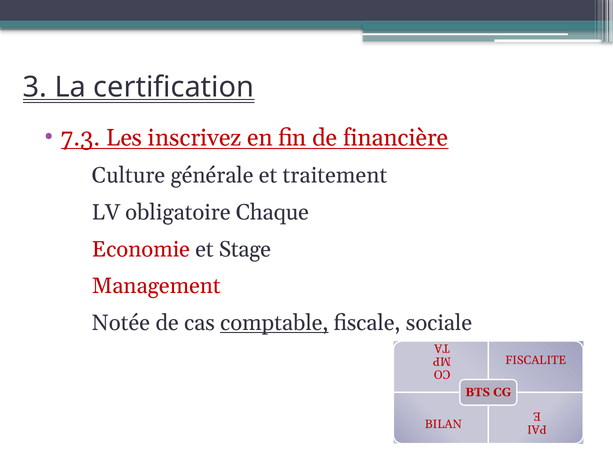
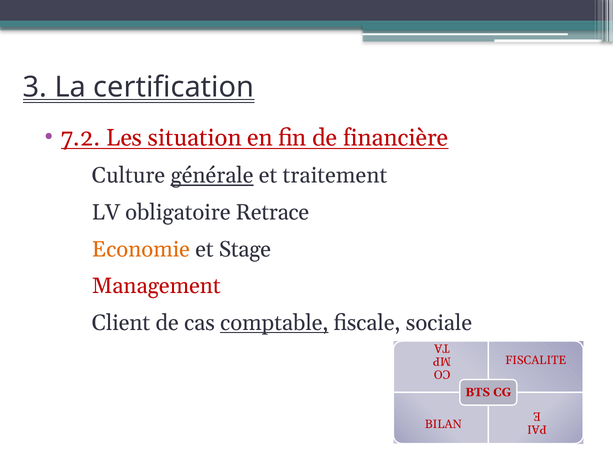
7.3: 7.3 -> 7.2
inscrivez: inscrivez -> situation
générale underline: none -> present
Chaque: Chaque -> Retrace
Economie colour: red -> orange
Notée: Notée -> Client
